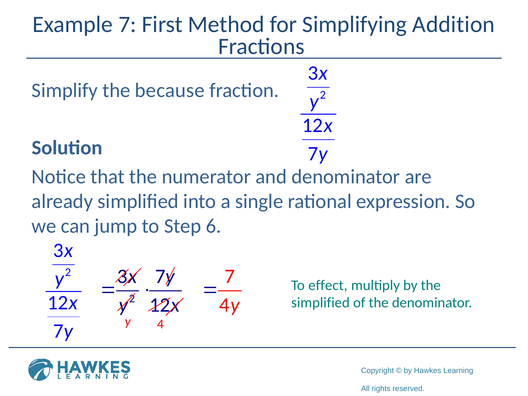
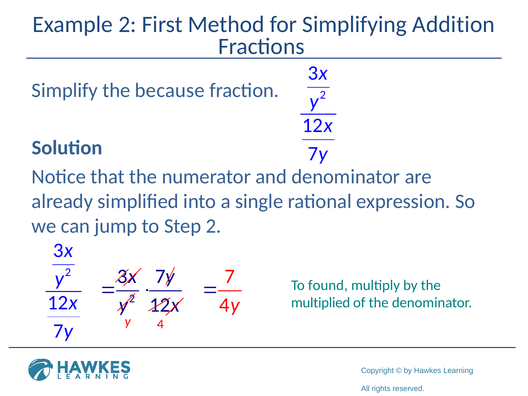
Example 7: 7 -> 2
Step 6: 6 -> 2
effect: effect -> found
simplified at (320, 303): simplified -> multiplied
